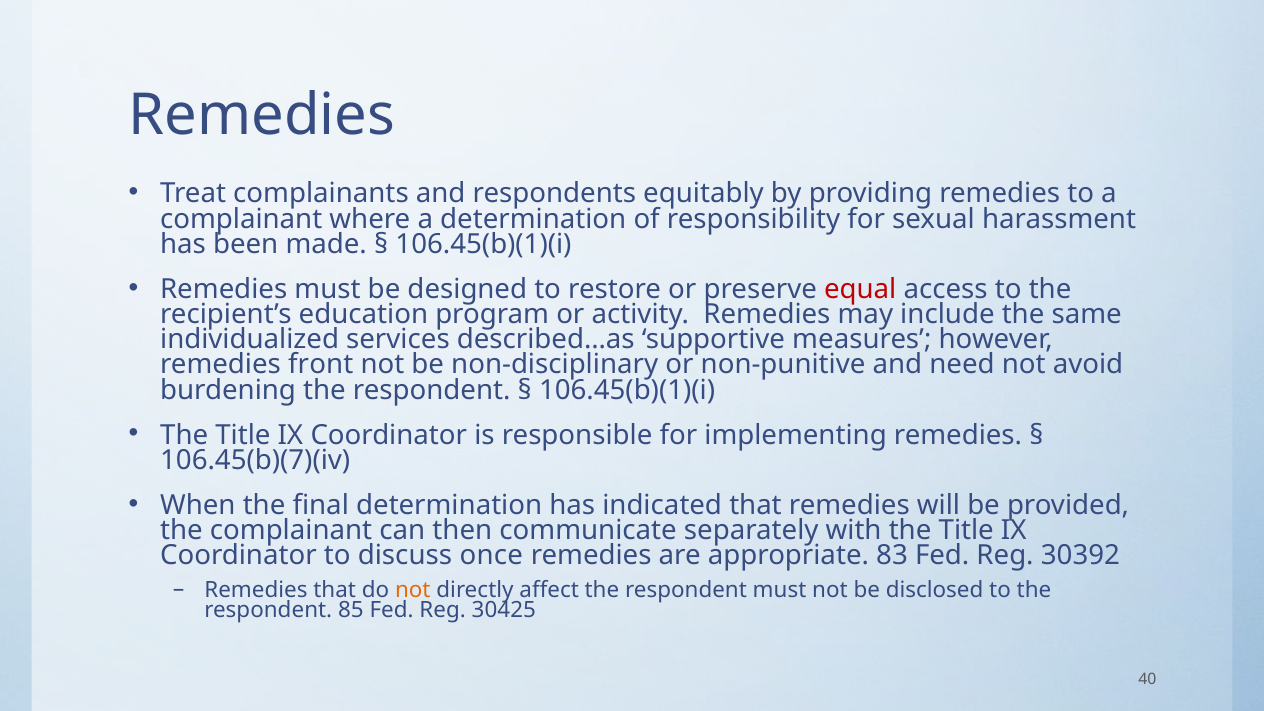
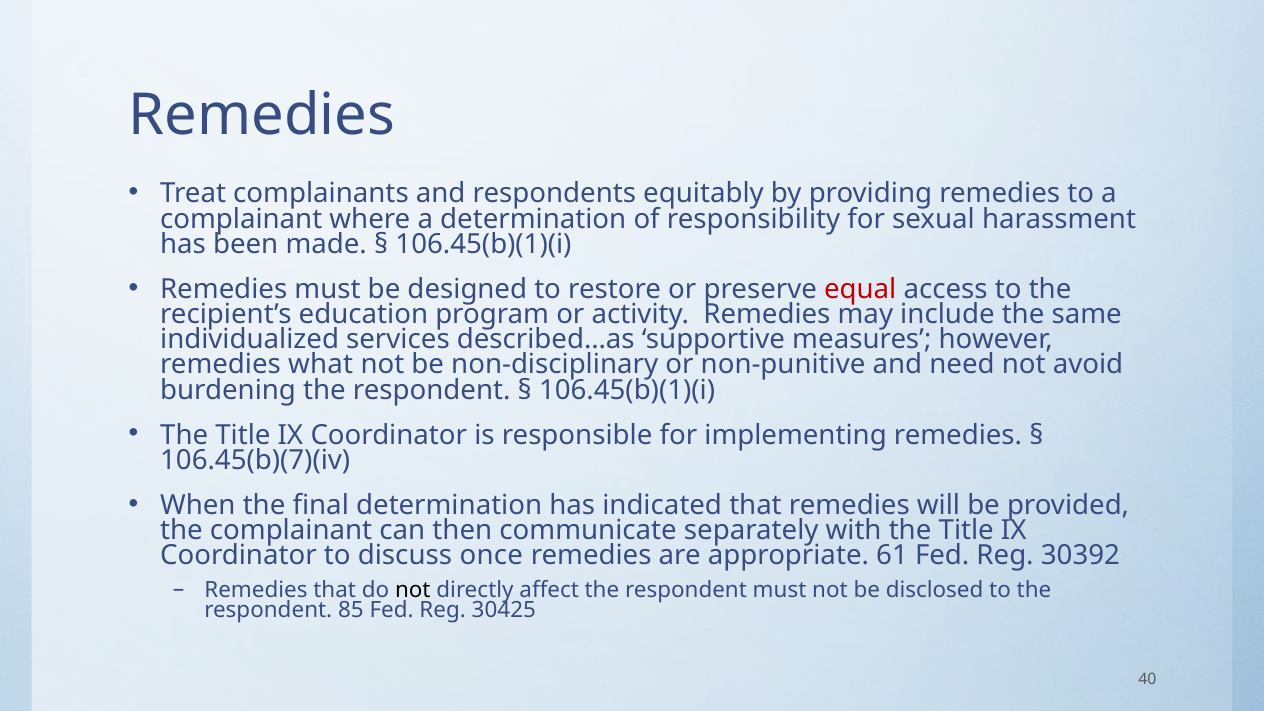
front: front -> what
83: 83 -> 61
not at (413, 590) colour: orange -> black
